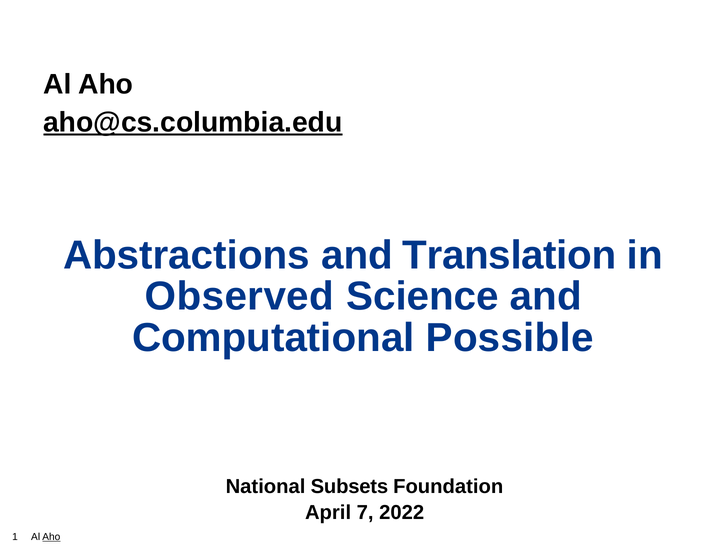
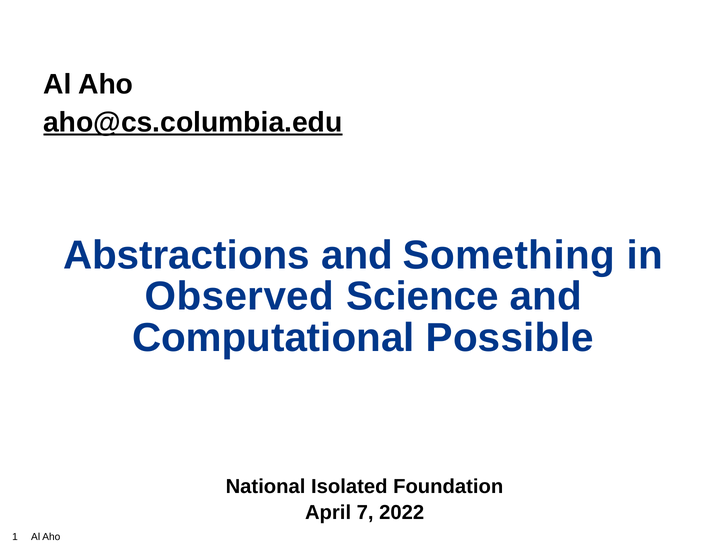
Translation: Translation -> Something
Subsets: Subsets -> Isolated
Aho at (51, 537) underline: present -> none
